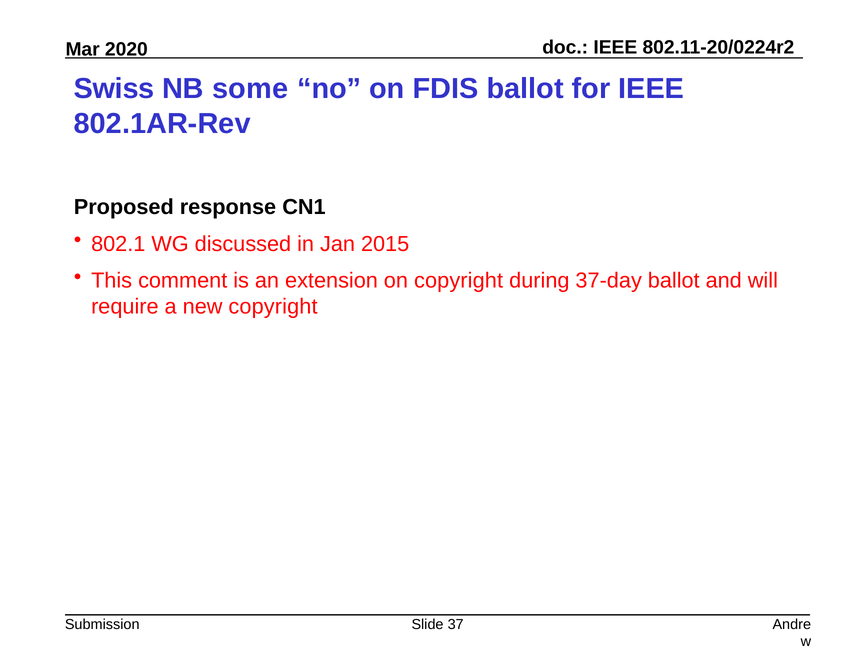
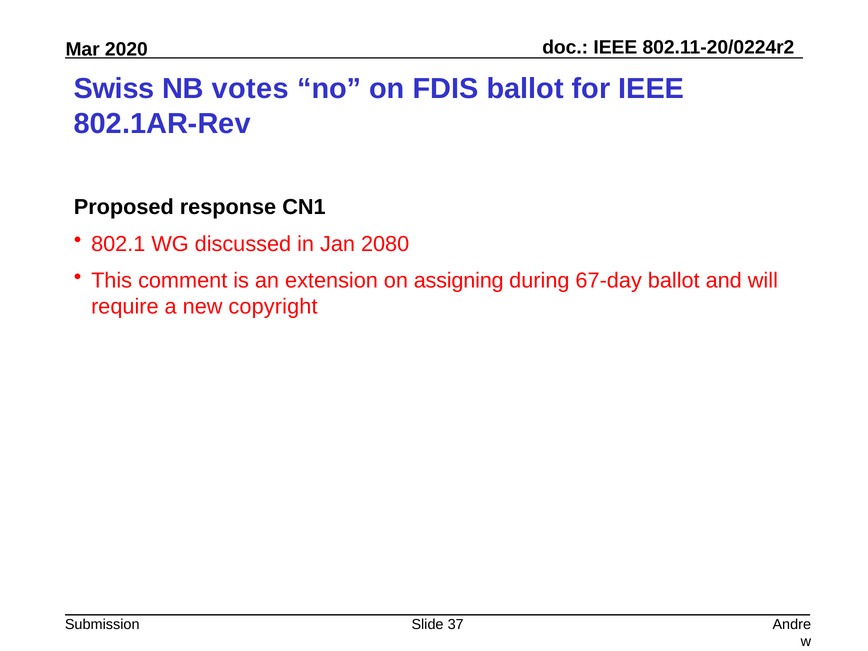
some: some -> votes
2015: 2015 -> 2080
on copyright: copyright -> assigning
37-day: 37-day -> 67-day
